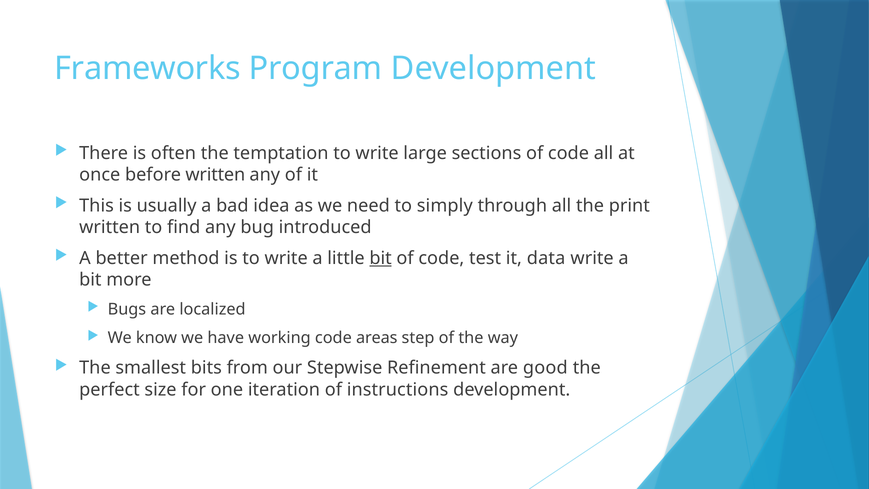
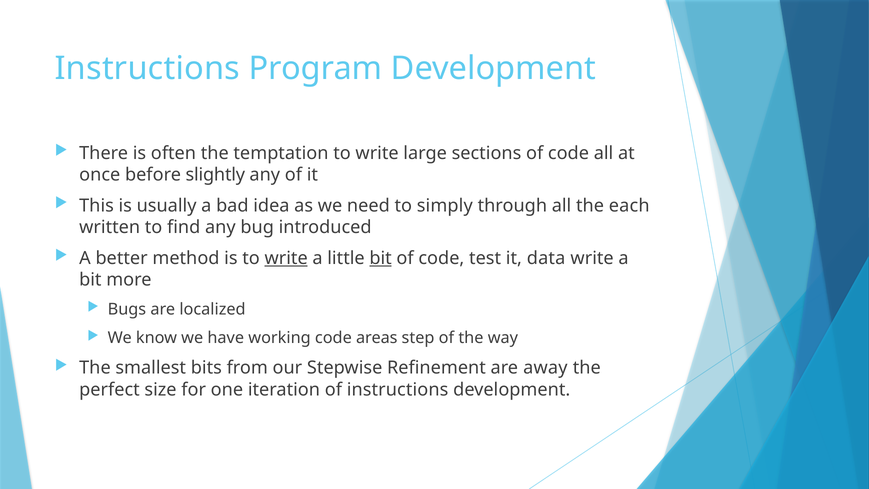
Frameworks at (148, 69): Frameworks -> Instructions
before written: written -> slightly
print: print -> each
write at (286, 258) underline: none -> present
good: good -> away
